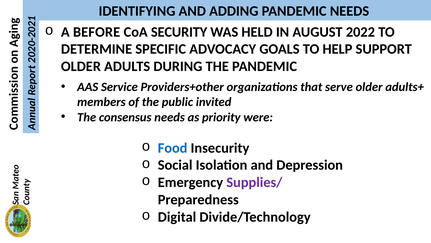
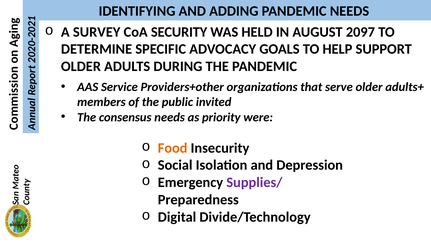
BEFORE: BEFORE -> SURVEY
2022: 2022 -> 2097
Food colour: blue -> orange
